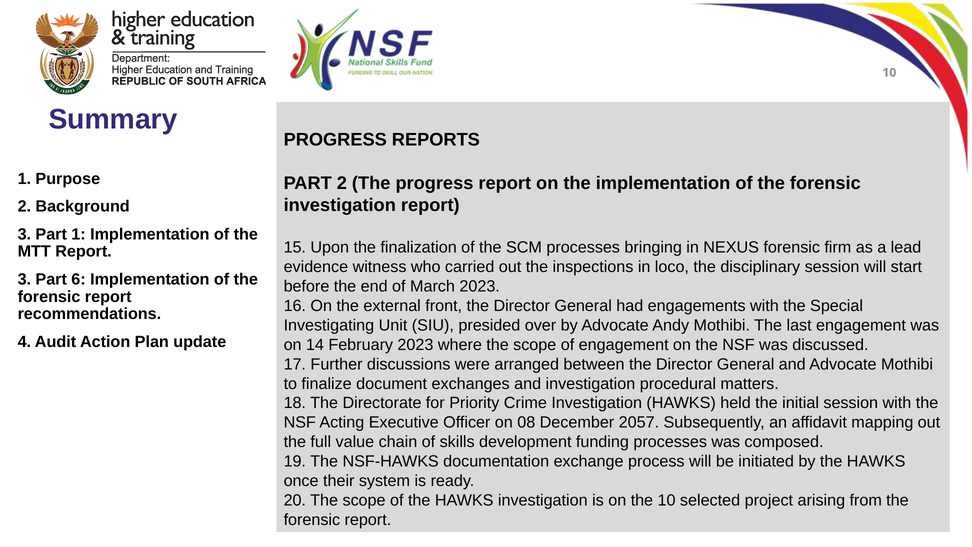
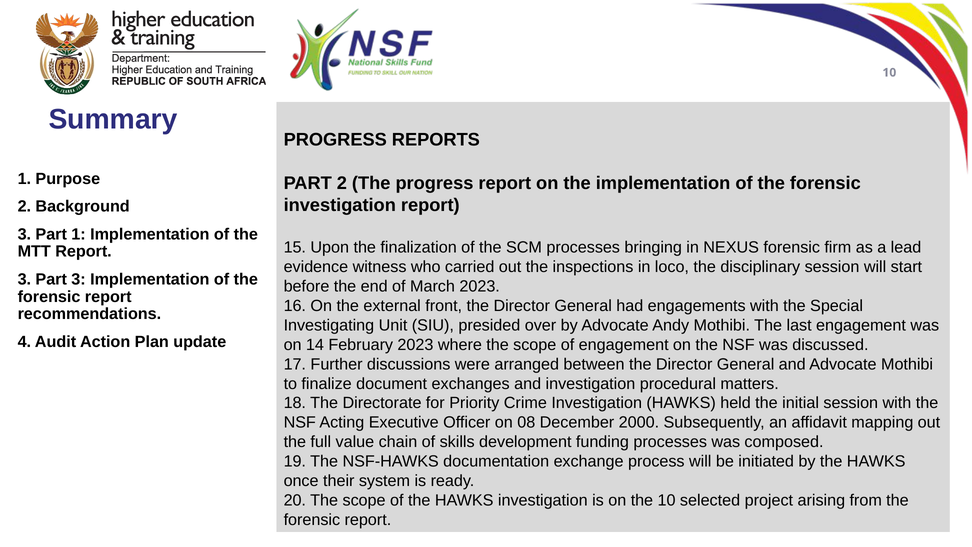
Part 6: 6 -> 3
2057: 2057 -> 2000
